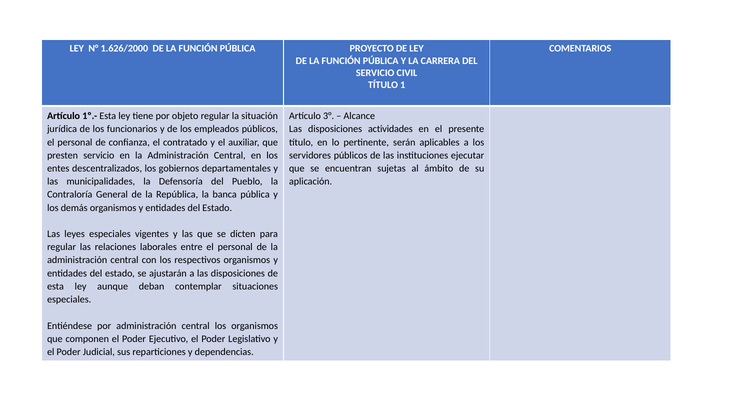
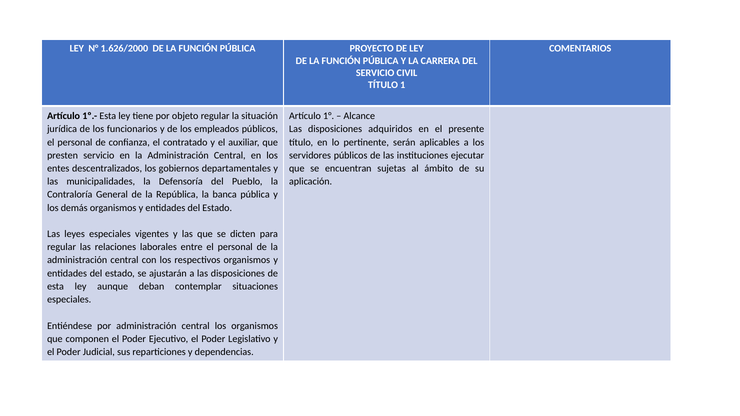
3°: 3° -> 1°
actividades: actividades -> adquiridos
